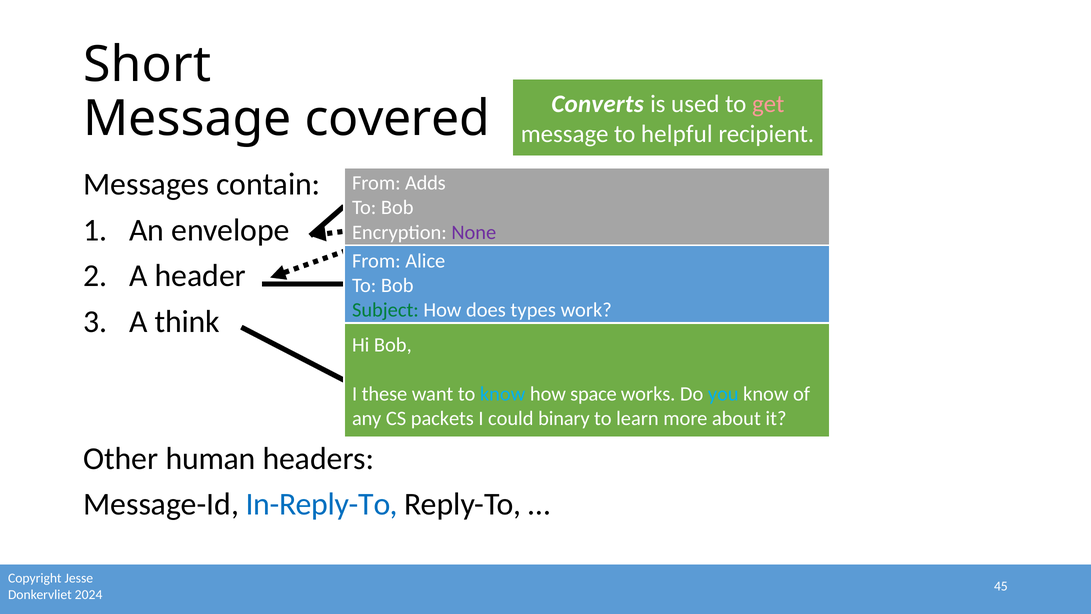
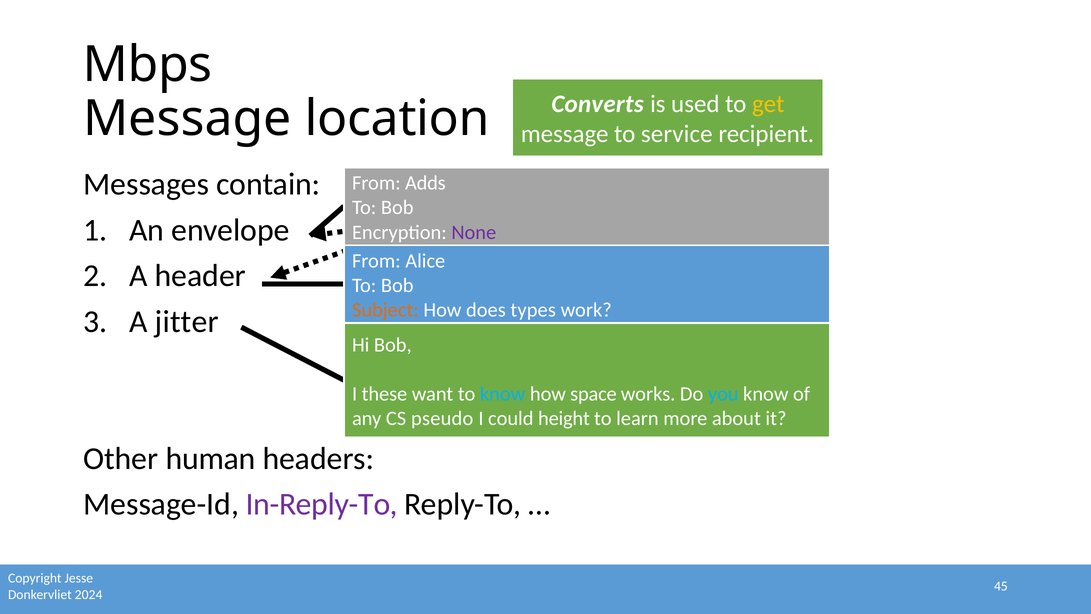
Short: Short -> Mbps
get colour: pink -> yellow
covered: covered -> location
helpful: helpful -> service
Subject colour: green -> orange
think: think -> jitter
packets: packets -> pseudo
binary: binary -> height
In-Reply-To colour: blue -> purple
